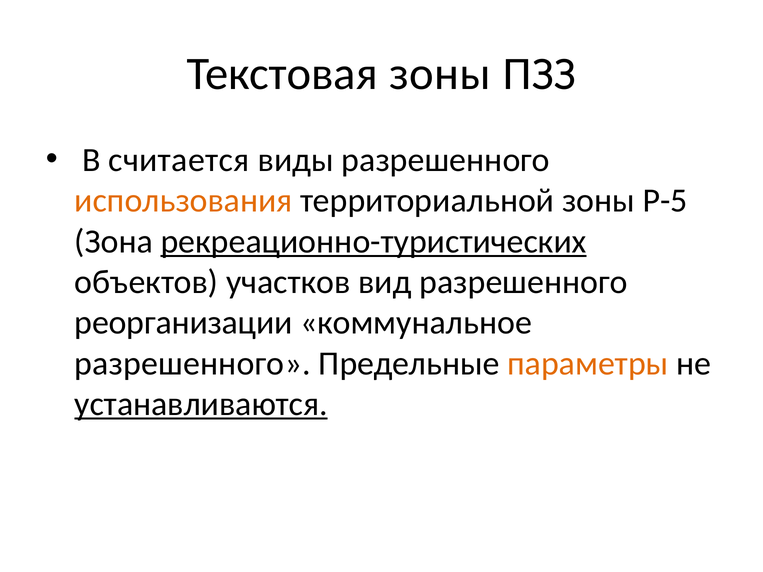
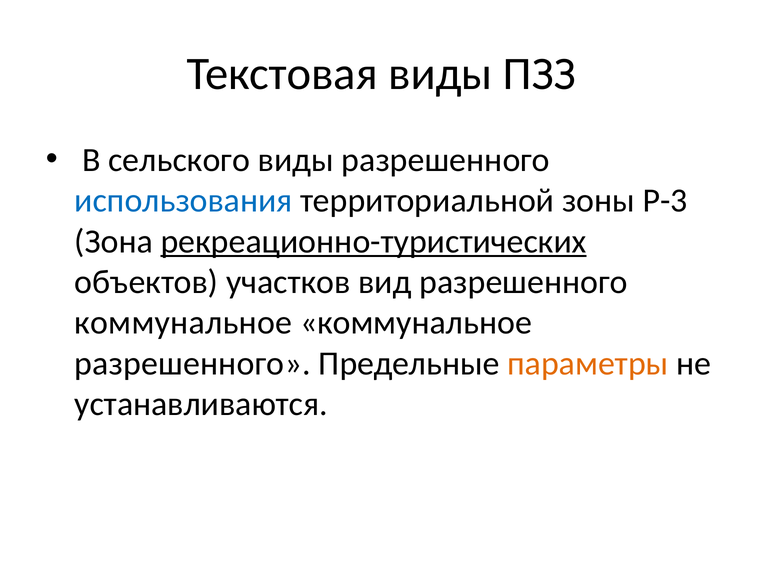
Текстовая зоны: зоны -> виды
считается: считается -> сельского
использования colour: orange -> blue
Р-5: Р-5 -> Р-3
реорганизации at (183, 323): реорганизации -> коммунальное
устанавливаются underline: present -> none
